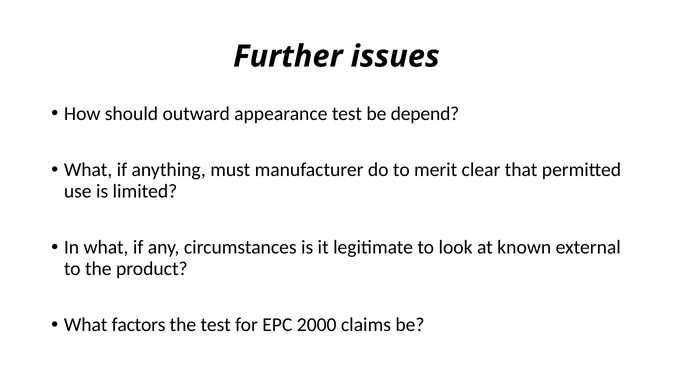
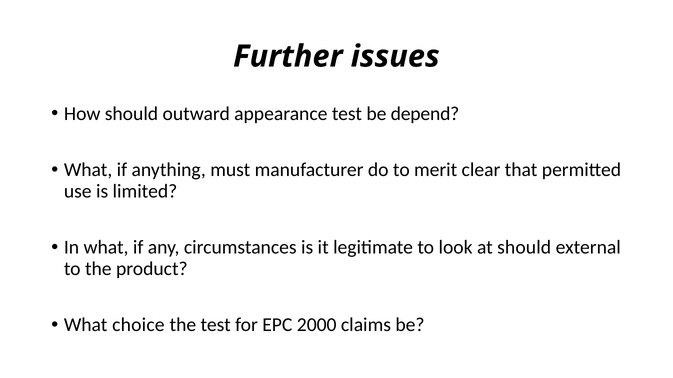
at known: known -> should
factors: factors -> choice
